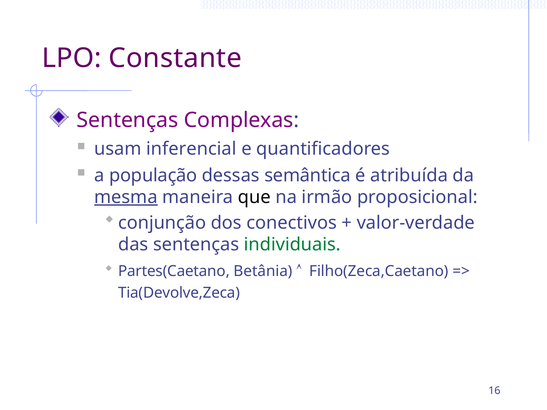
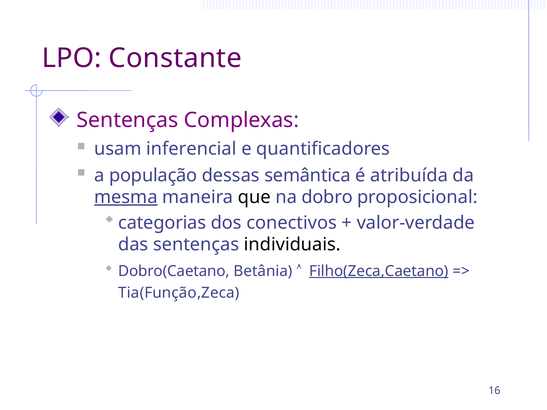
irmão: irmão -> dobro
conjunção: conjunção -> categorias
individuais colour: green -> black
Partes(Caetano: Partes(Caetano -> Dobro(Caetano
Filho(Zeca,Caetano underline: none -> present
Tia(Devolve,Zeca: Tia(Devolve,Zeca -> Tia(Função,Zeca
